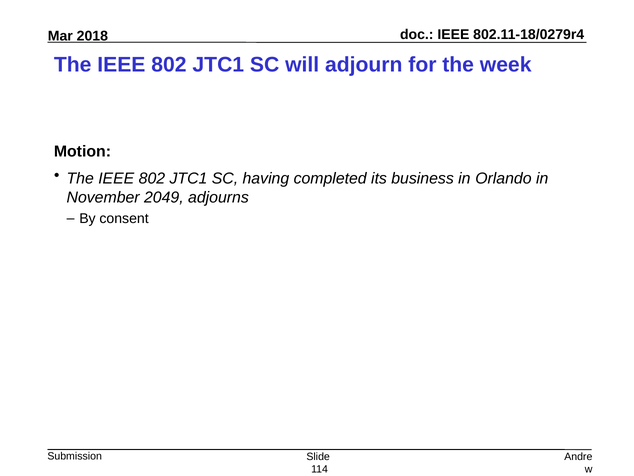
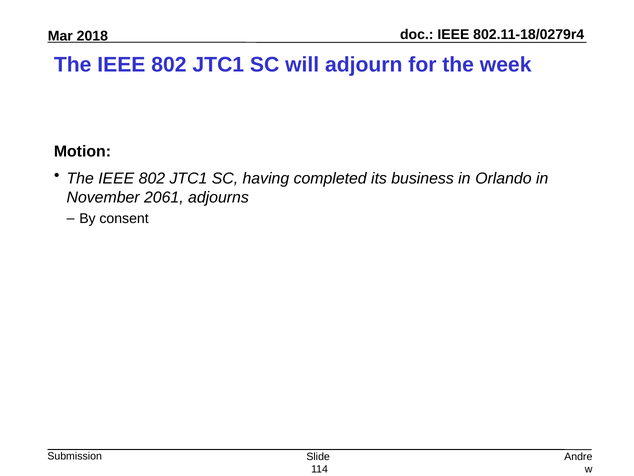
2049: 2049 -> 2061
